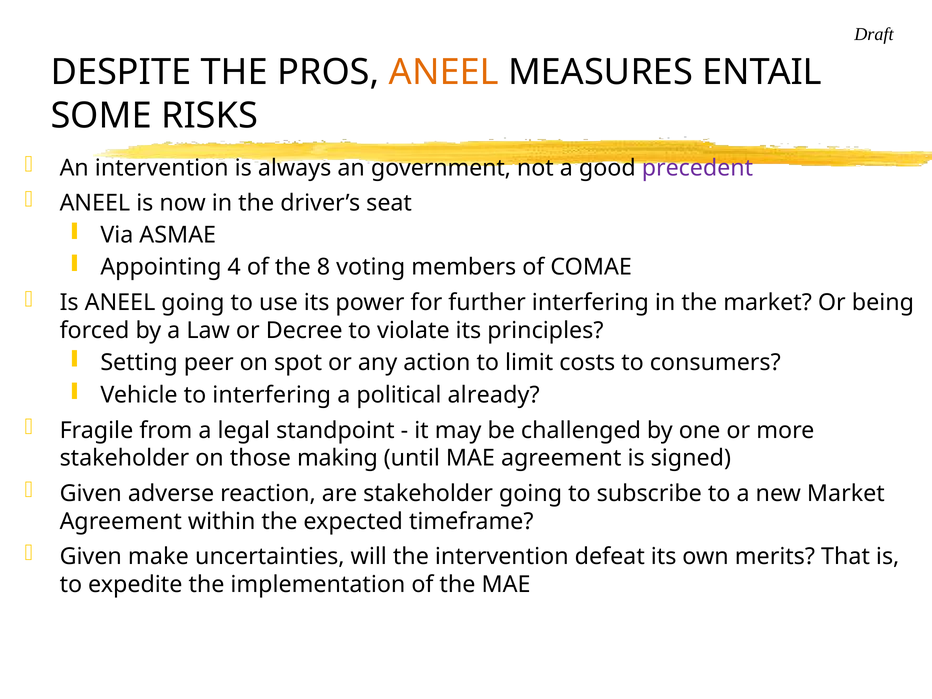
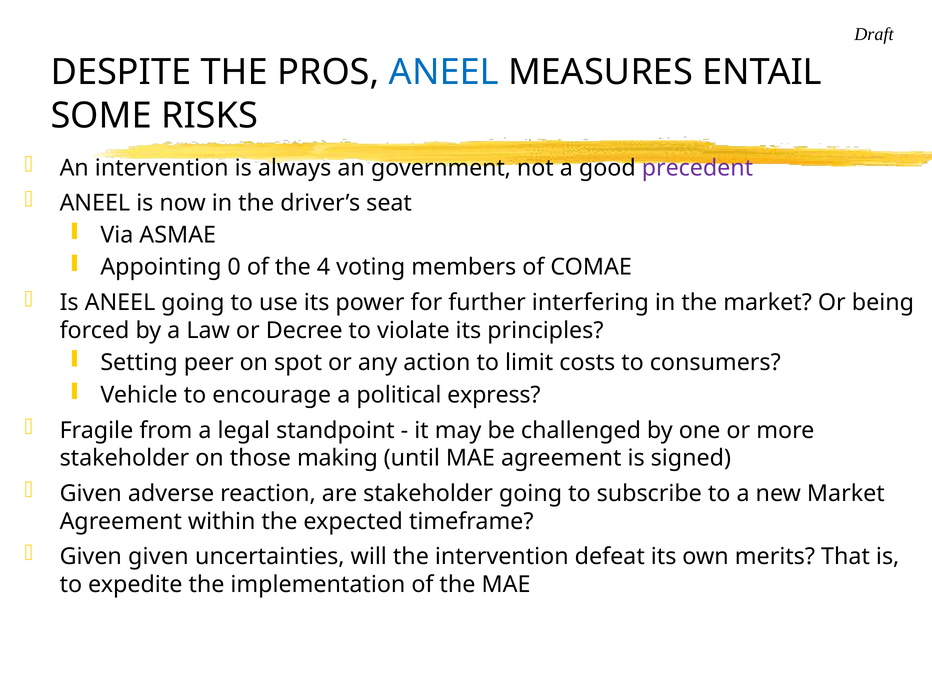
ANEEL at (444, 72) colour: orange -> blue
4: 4 -> 0
8: 8 -> 4
to interfering: interfering -> encourage
already: already -> express
Given make: make -> given
